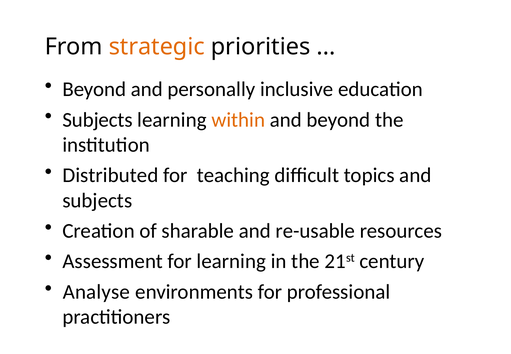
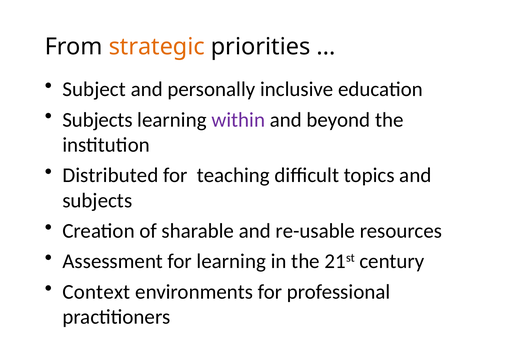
Beyond at (94, 89): Beyond -> Subject
within colour: orange -> purple
Analyse: Analyse -> Context
